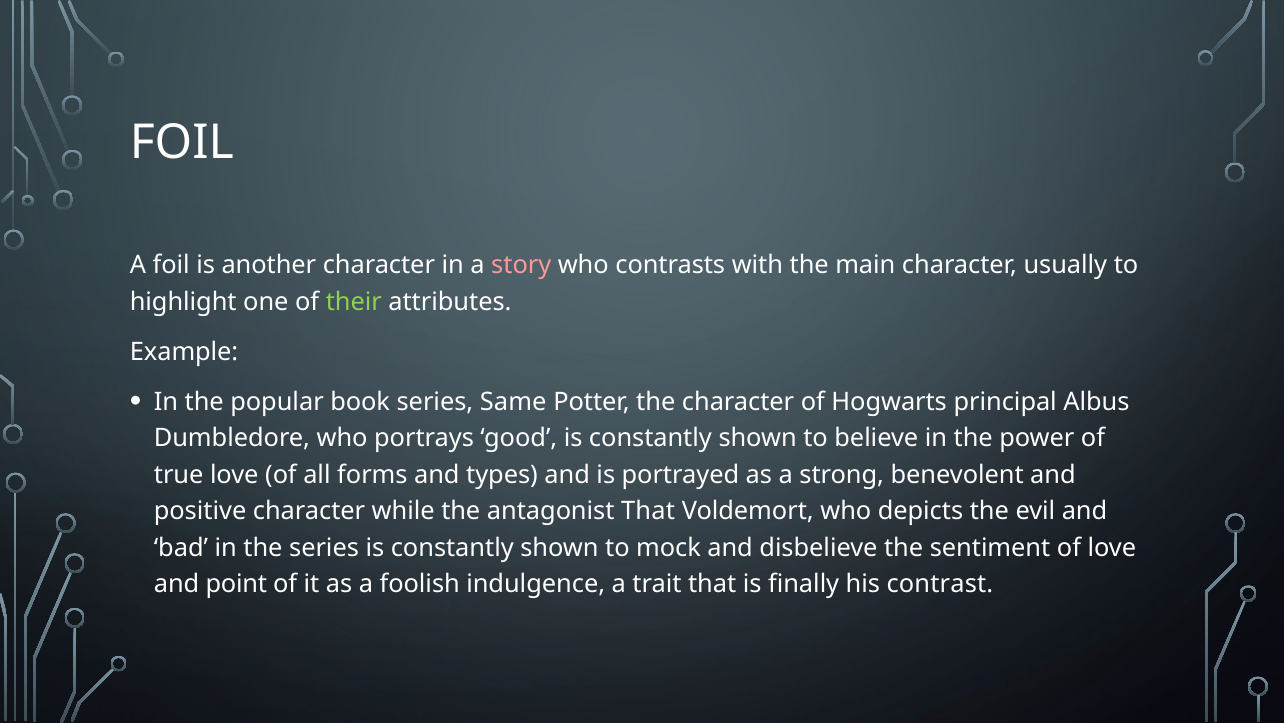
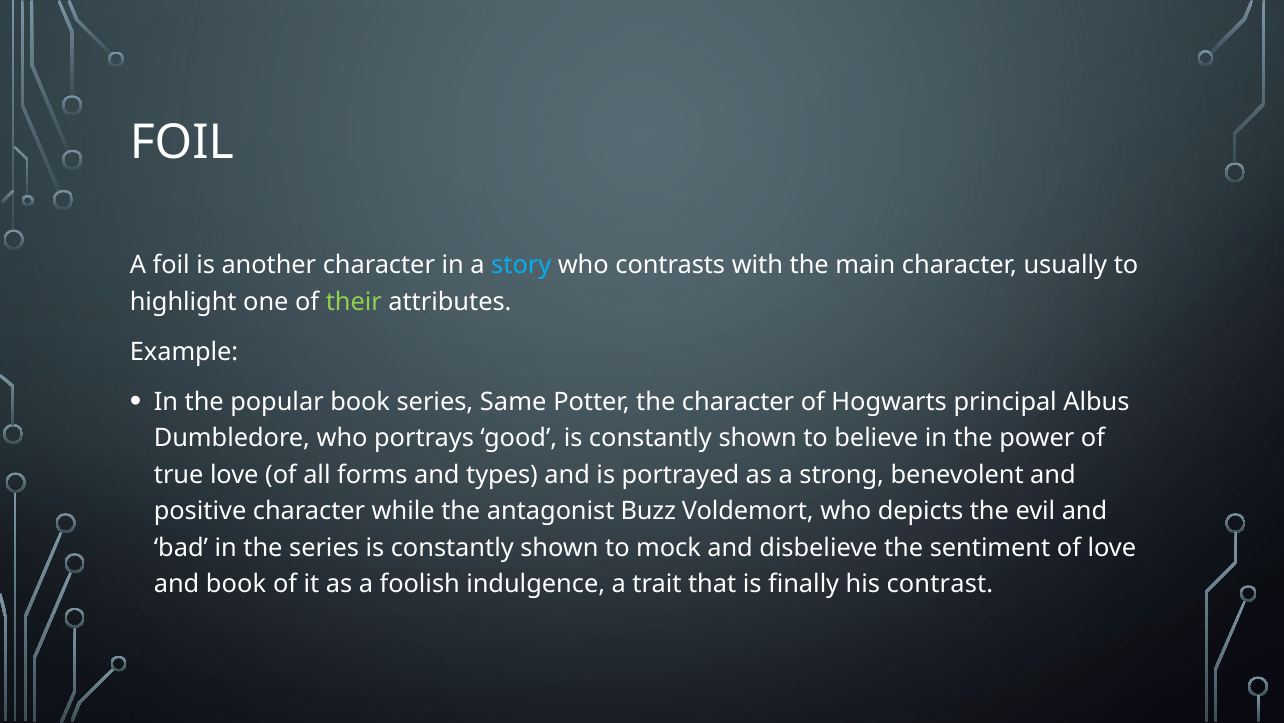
story colour: pink -> light blue
antagonist That: That -> Buzz
and point: point -> book
